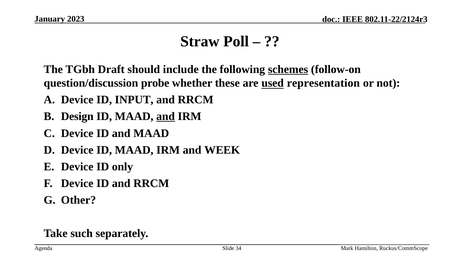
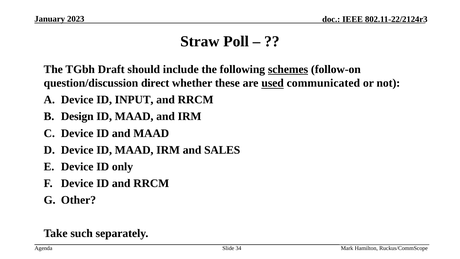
probe: probe -> direct
representation: representation -> communicated
and at (166, 116) underline: present -> none
WEEK: WEEK -> SALES
